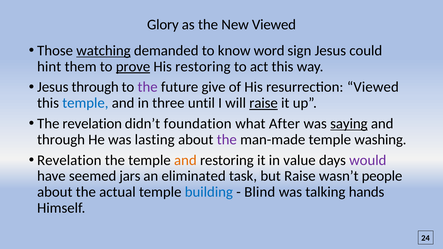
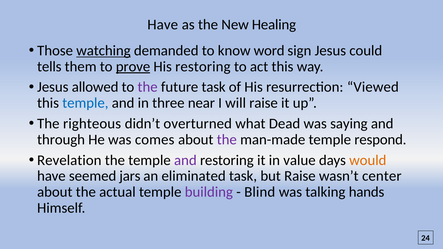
Glory at (163, 25): Glory -> Have
New Viewed: Viewed -> Healing
hint: hint -> tells
Jesus through: through -> allowed
future give: give -> task
until: until -> near
raise at (264, 103) underline: present -> none
The revelation: revelation -> righteous
foundation: foundation -> overturned
After: After -> Dead
saying underline: present -> none
lasting: lasting -> comes
washing: washing -> respond
and at (185, 160) colour: orange -> purple
would colour: purple -> orange
people: people -> center
building colour: blue -> purple
